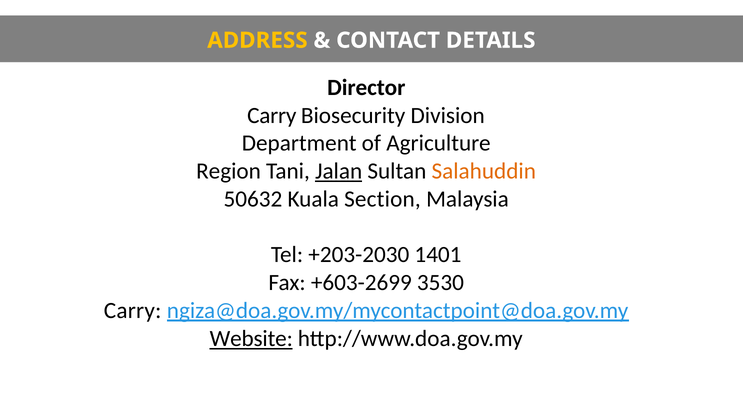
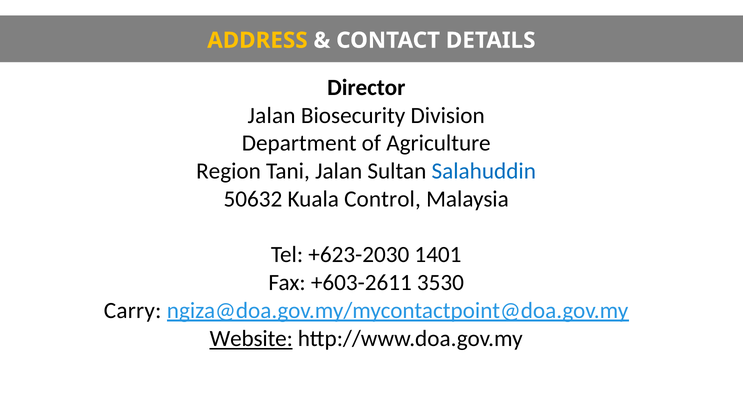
Carry at (272, 115): Carry -> Jalan
Jalan at (339, 171) underline: present -> none
Salahuddin colour: orange -> blue
Section: Section -> Control
+203-2030: +203-2030 -> +623-2030
+603-2699: +603-2699 -> +603-2611
